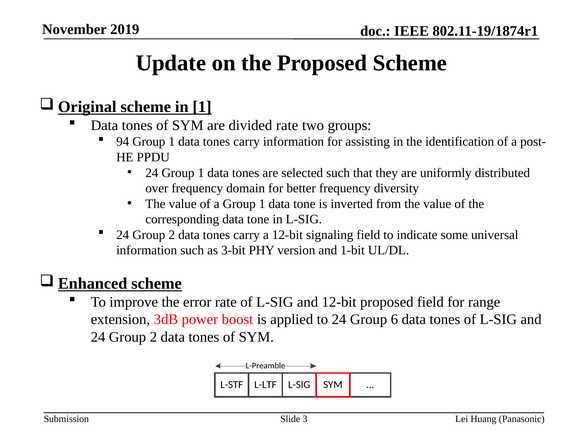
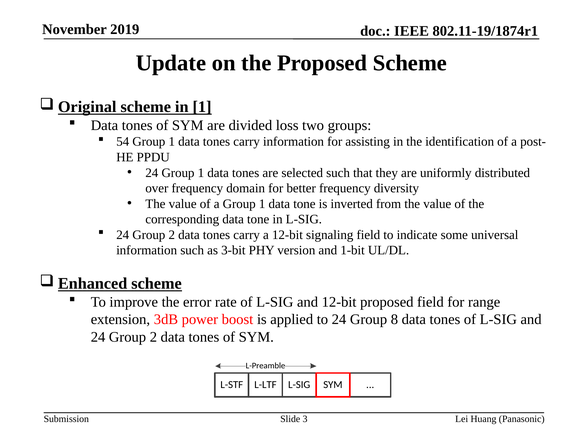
divided rate: rate -> loss
94: 94 -> 54
6: 6 -> 8
